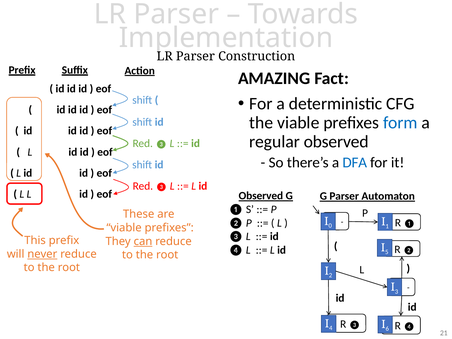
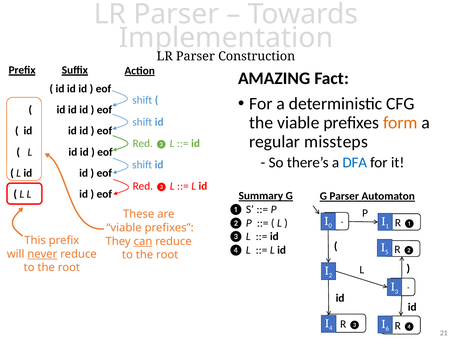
form colour: blue -> orange
regular observed: observed -> missteps
Observed at (261, 196): Observed -> Summary
